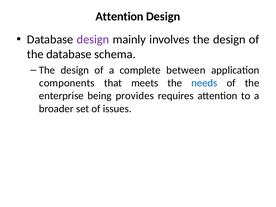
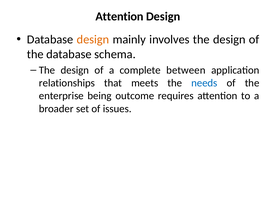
design at (93, 40) colour: purple -> orange
components: components -> relationships
provides: provides -> outcome
